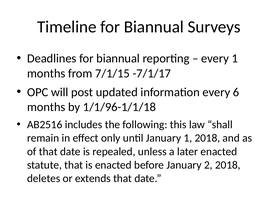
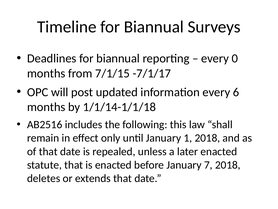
every 1: 1 -> 0
1/1/96-1/1/18: 1/1/96-1/1/18 -> 1/1/14-1/1/18
2: 2 -> 7
